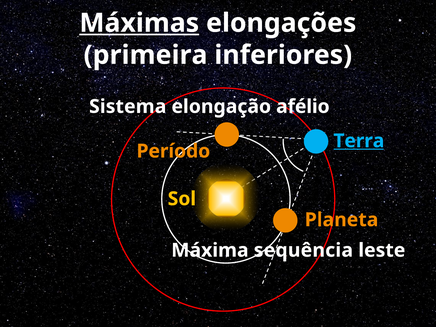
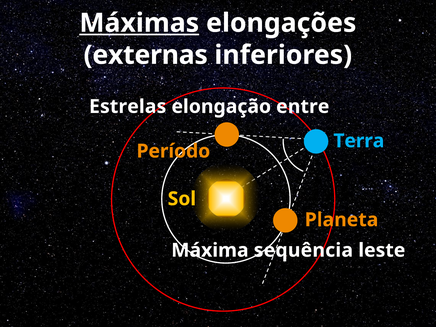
primeira: primeira -> externas
Sistema: Sistema -> Estrelas
afélio: afélio -> entre
Terra underline: present -> none
